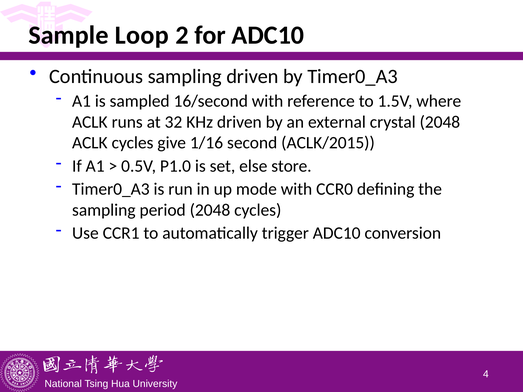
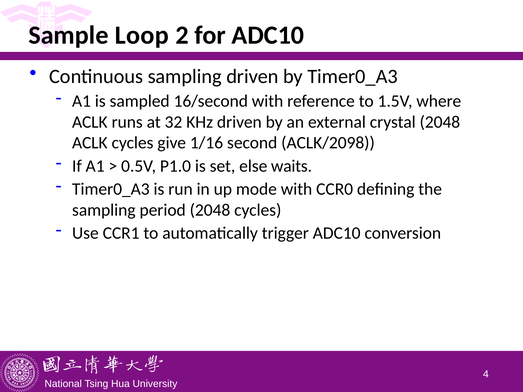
ACLK/2015: ACLK/2015 -> ACLK/2098
store: store -> waits
